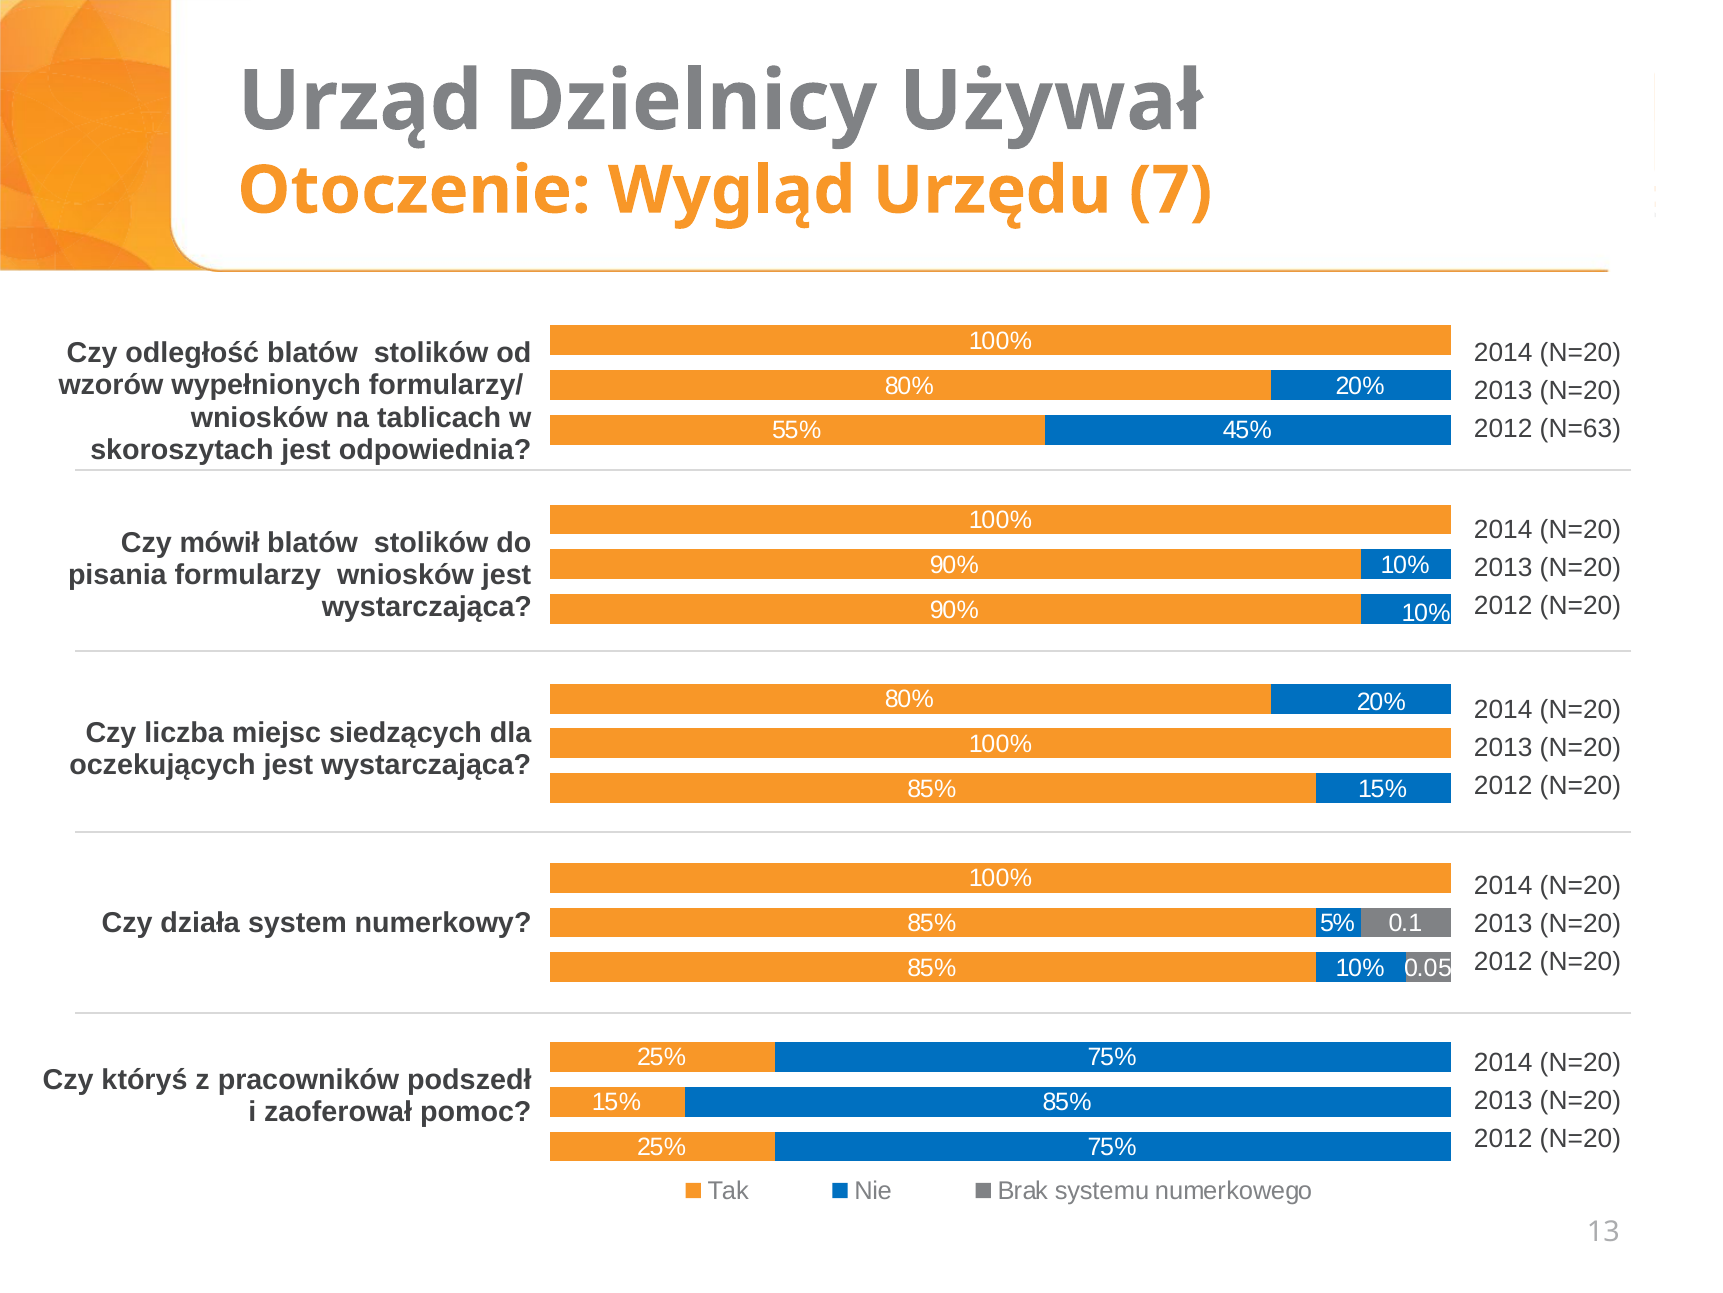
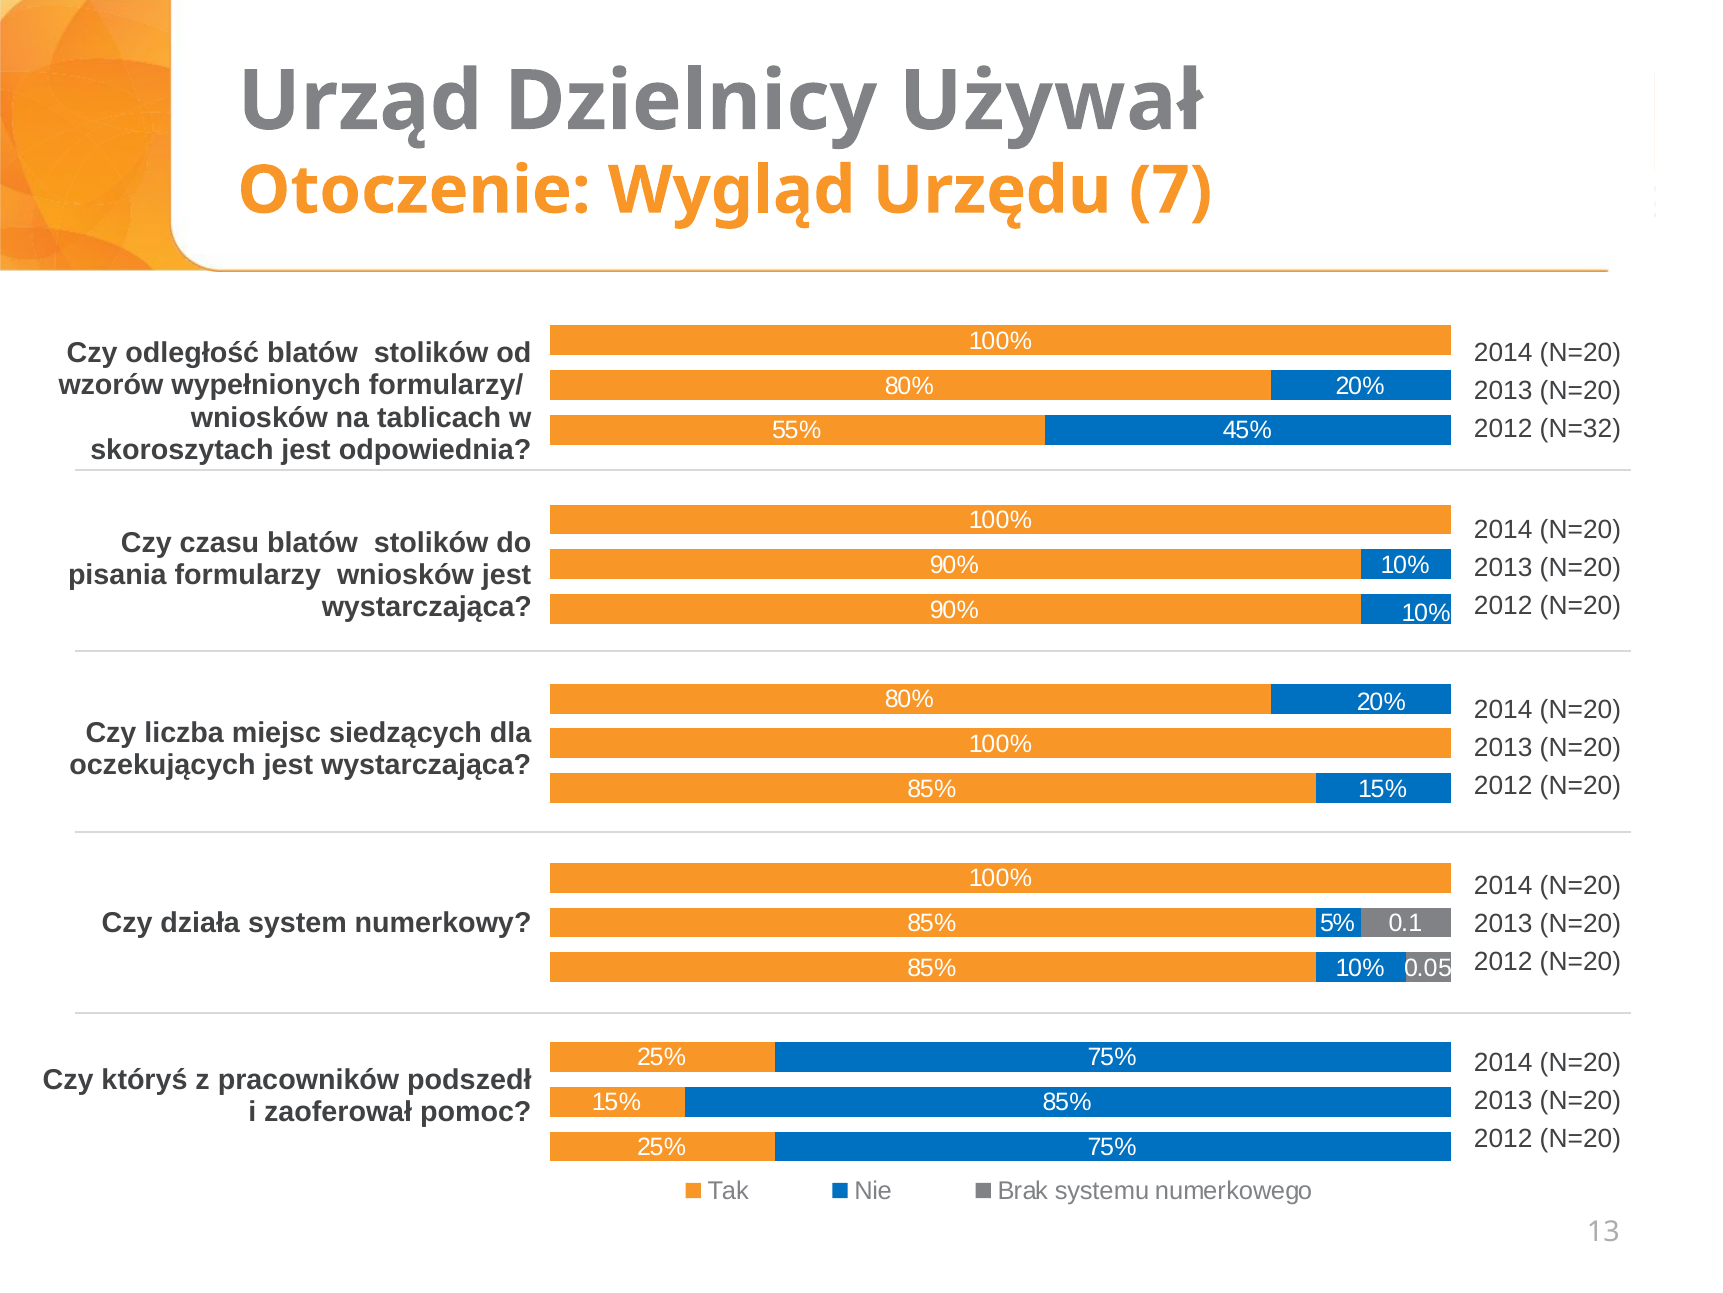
N=63: N=63 -> N=32
mówił: mówił -> czasu
